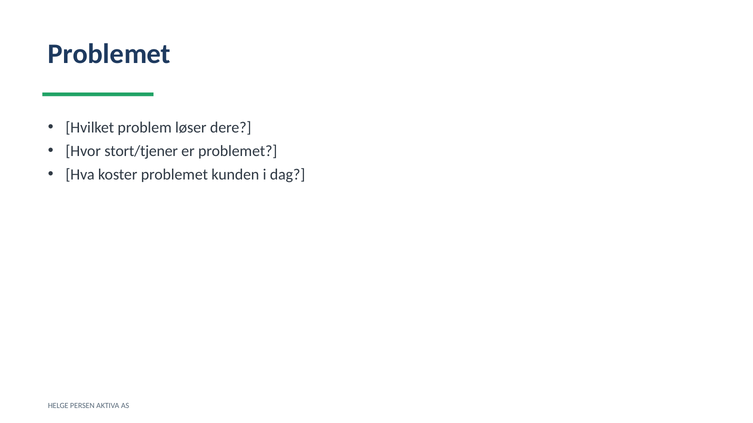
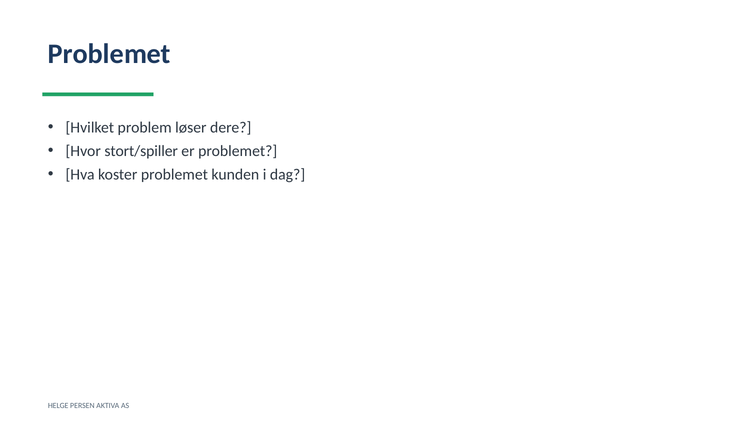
stort/tjener: stort/tjener -> stort/spiller
